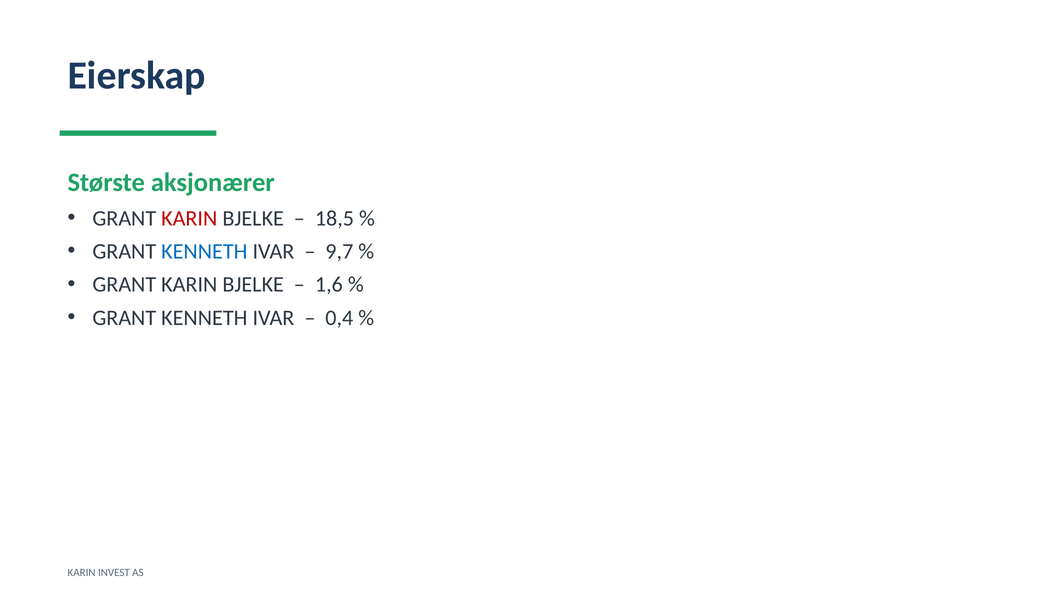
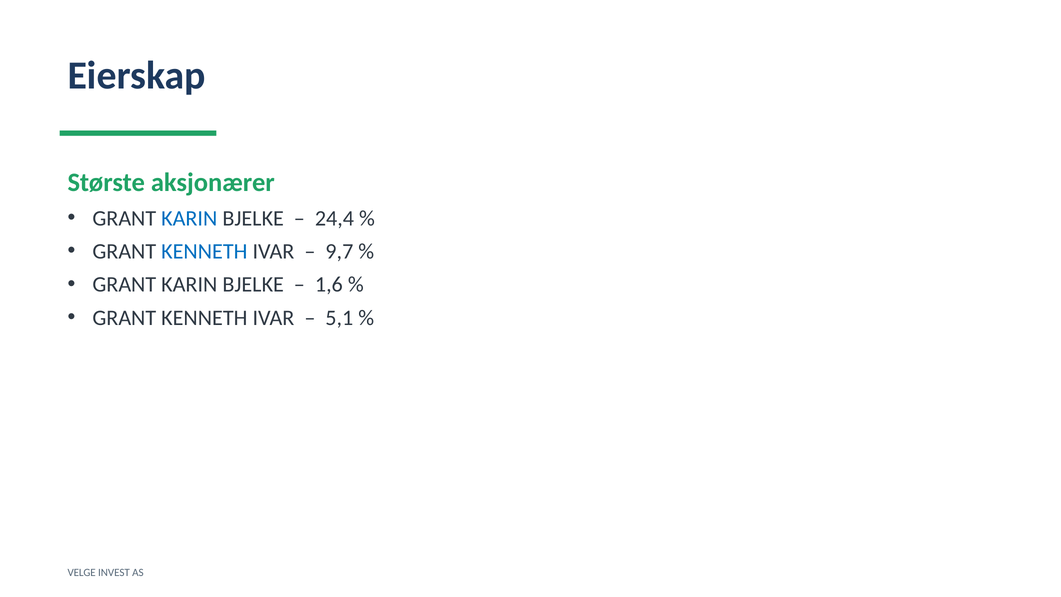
KARIN at (189, 218) colour: red -> blue
18,5: 18,5 -> 24,4
0,4: 0,4 -> 5,1
KARIN at (82, 573): KARIN -> VELGE
